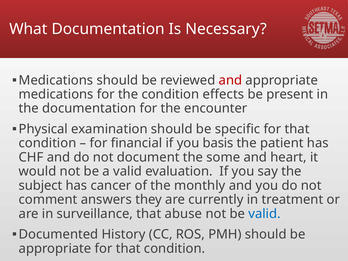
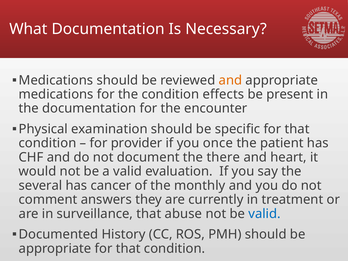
and at (230, 80) colour: red -> orange
financial: financial -> provider
basis: basis -> once
some: some -> there
subject: subject -> several
